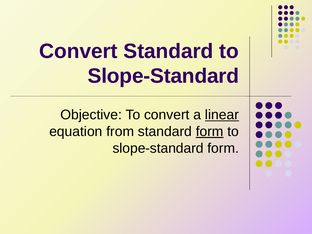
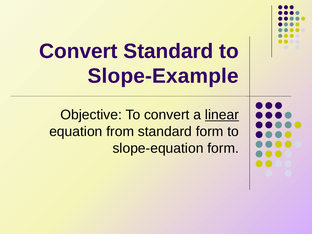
Slope-Standard at (163, 76): Slope-Standard -> Slope-Example
form at (210, 132) underline: present -> none
slope-standard at (158, 148): slope-standard -> slope-equation
